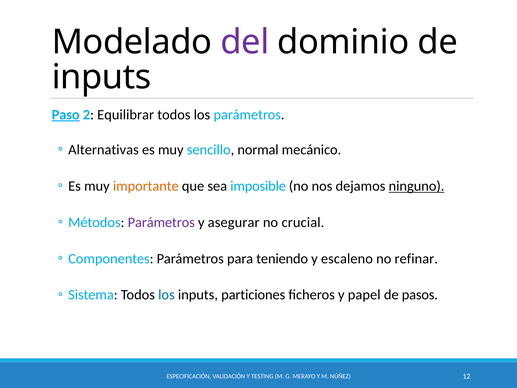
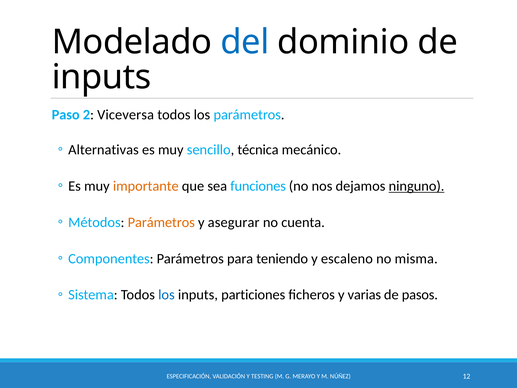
del colour: purple -> blue
Paso underline: present -> none
Equilibrar: Equilibrar -> Viceversa
normal: normal -> técnica
imposible: imposible -> funciones
Parámetros at (161, 222) colour: purple -> orange
crucial: crucial -> cuenta
refinar: refinar -> misma
papel: papel -> varias
